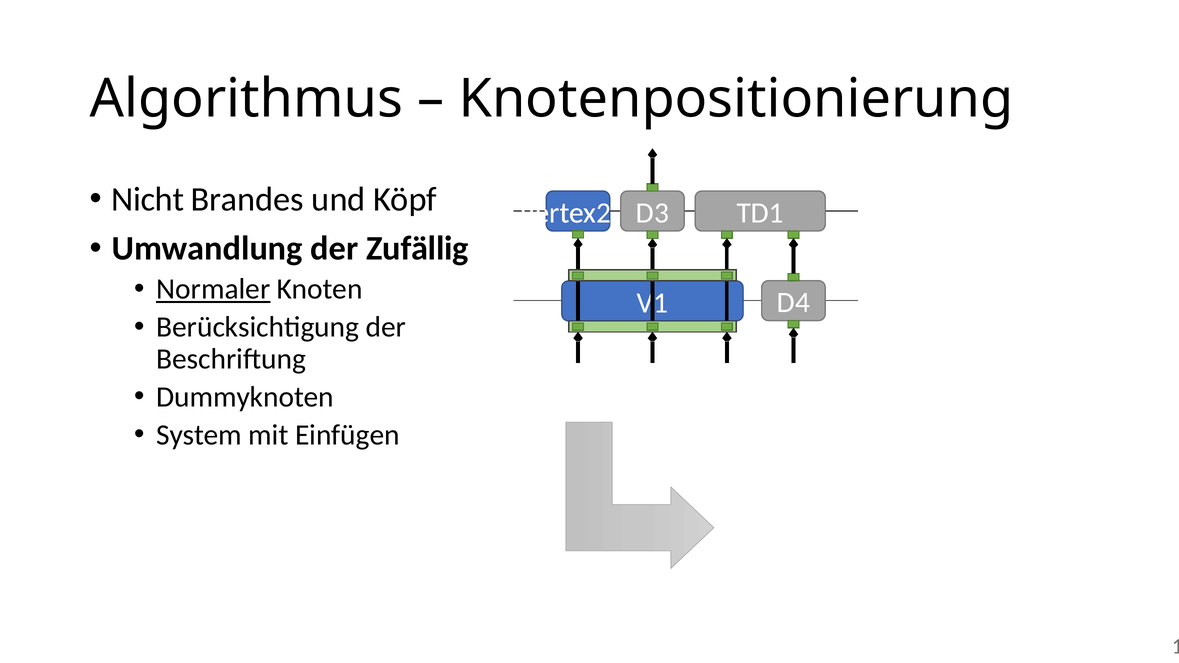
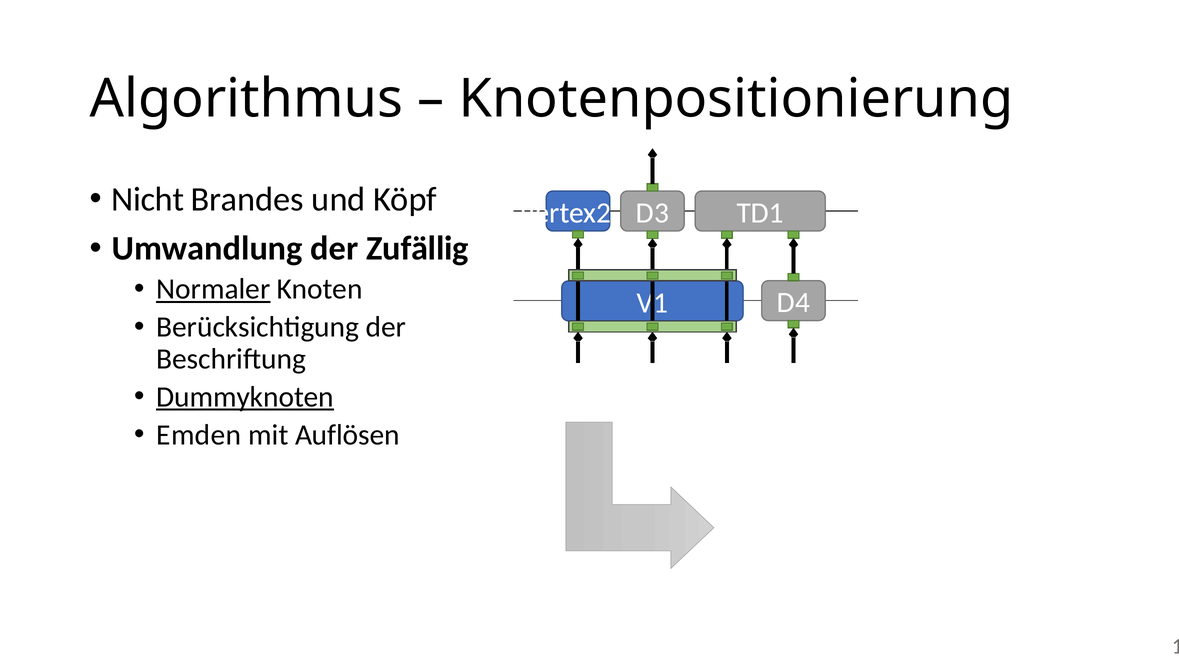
Dummyknoten underline: none -> present
System: System -> Emden
Einfügen: Einfügen -> Auflösen
